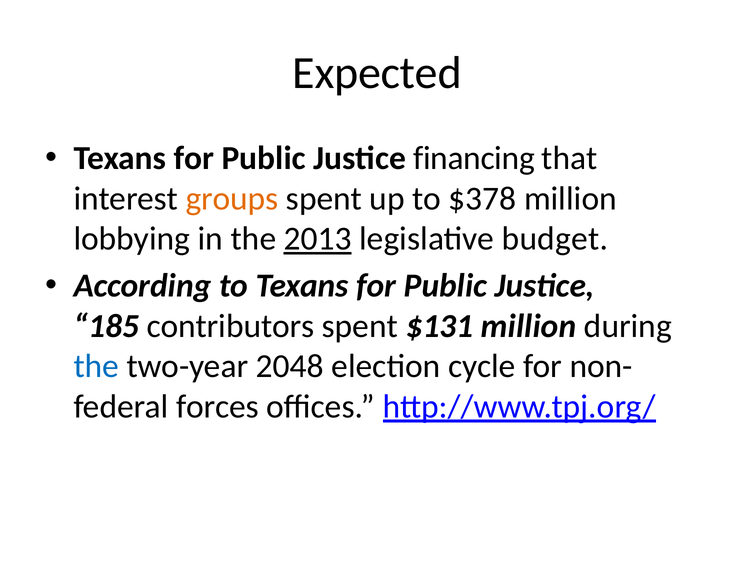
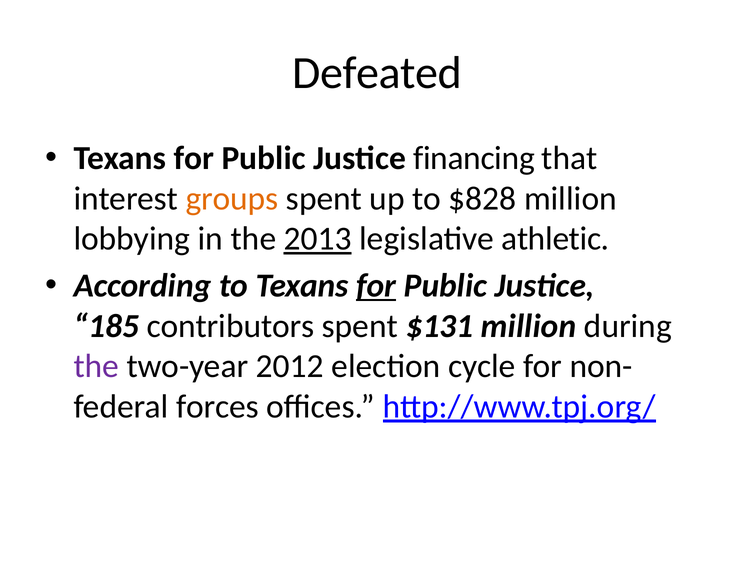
Expected: Expected -> Defeated
$378: $378 -> $828
budget: budget -> athletic
for at (376, 286) underline: none -> present
the at (96, 366) colour: blue -> purple
2048: 2048 -> 2012
